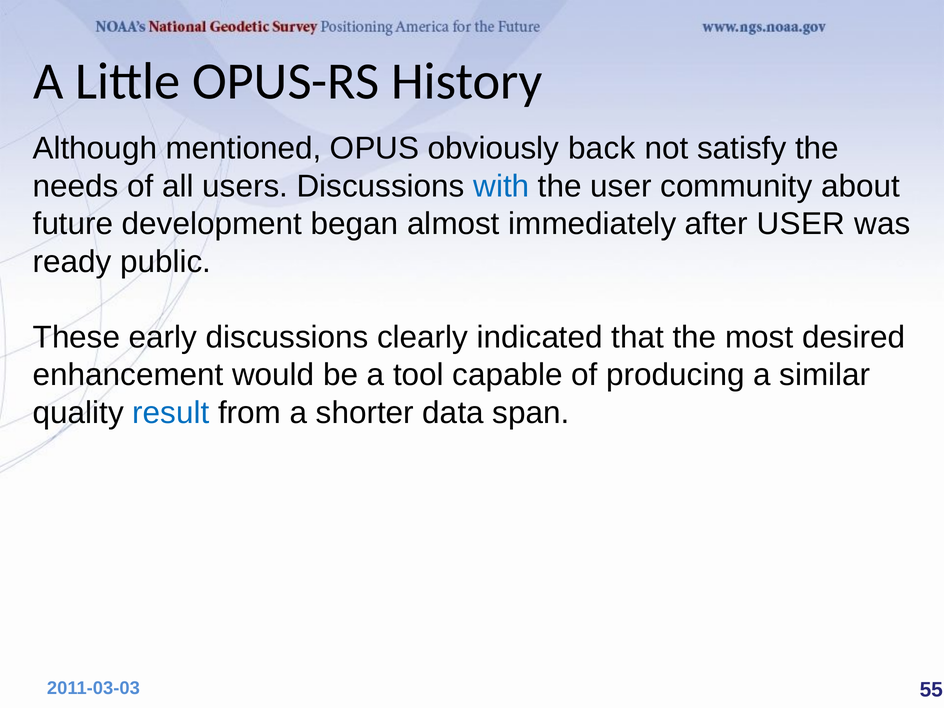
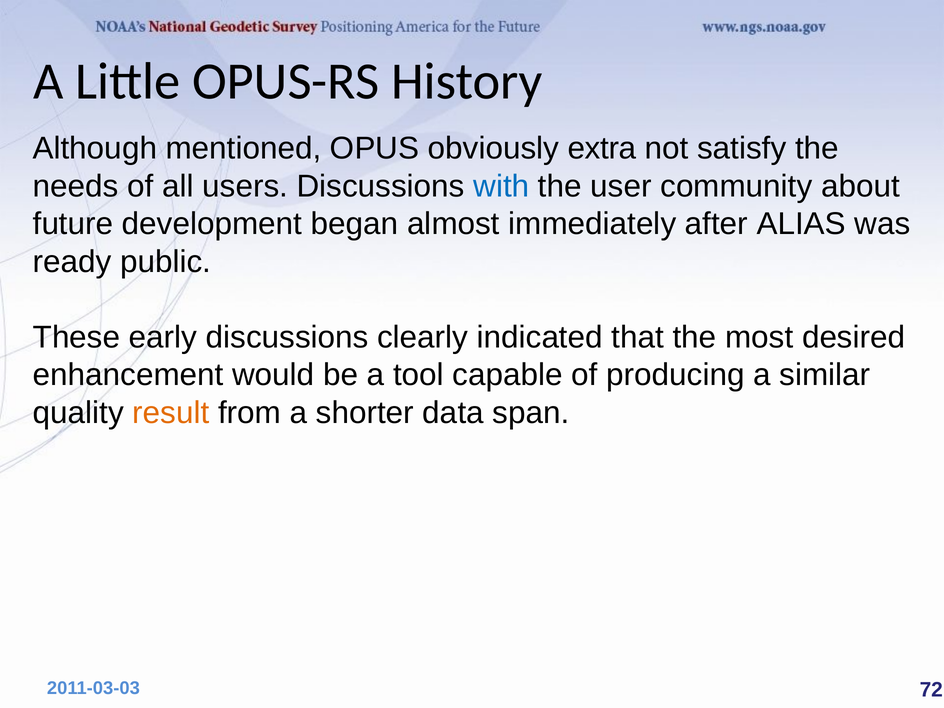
back: back -> extra
after USER: USER -> ALIAS
result colour: blue -> orange
55: 55 -> 72
